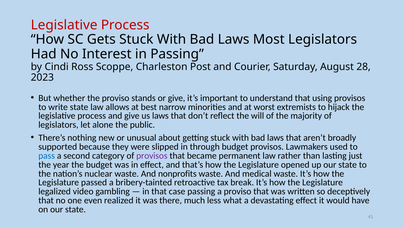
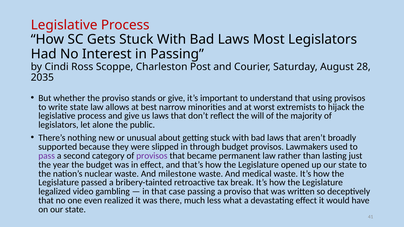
2023: 2023 -> 2035
pass colour: blue -> purple
nonprofits: nonprofits -> milestone
